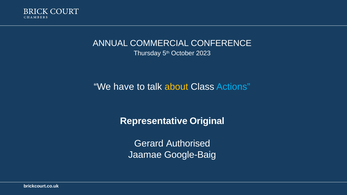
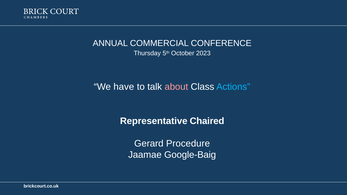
about colour: yellow -> pink
Original: Original -> Chaired
Authorised: Authorised -> Procedure
